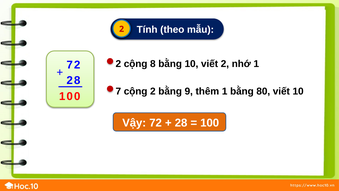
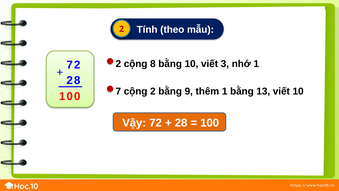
viết 2: 2 -> 3
80: 80 -> 13
